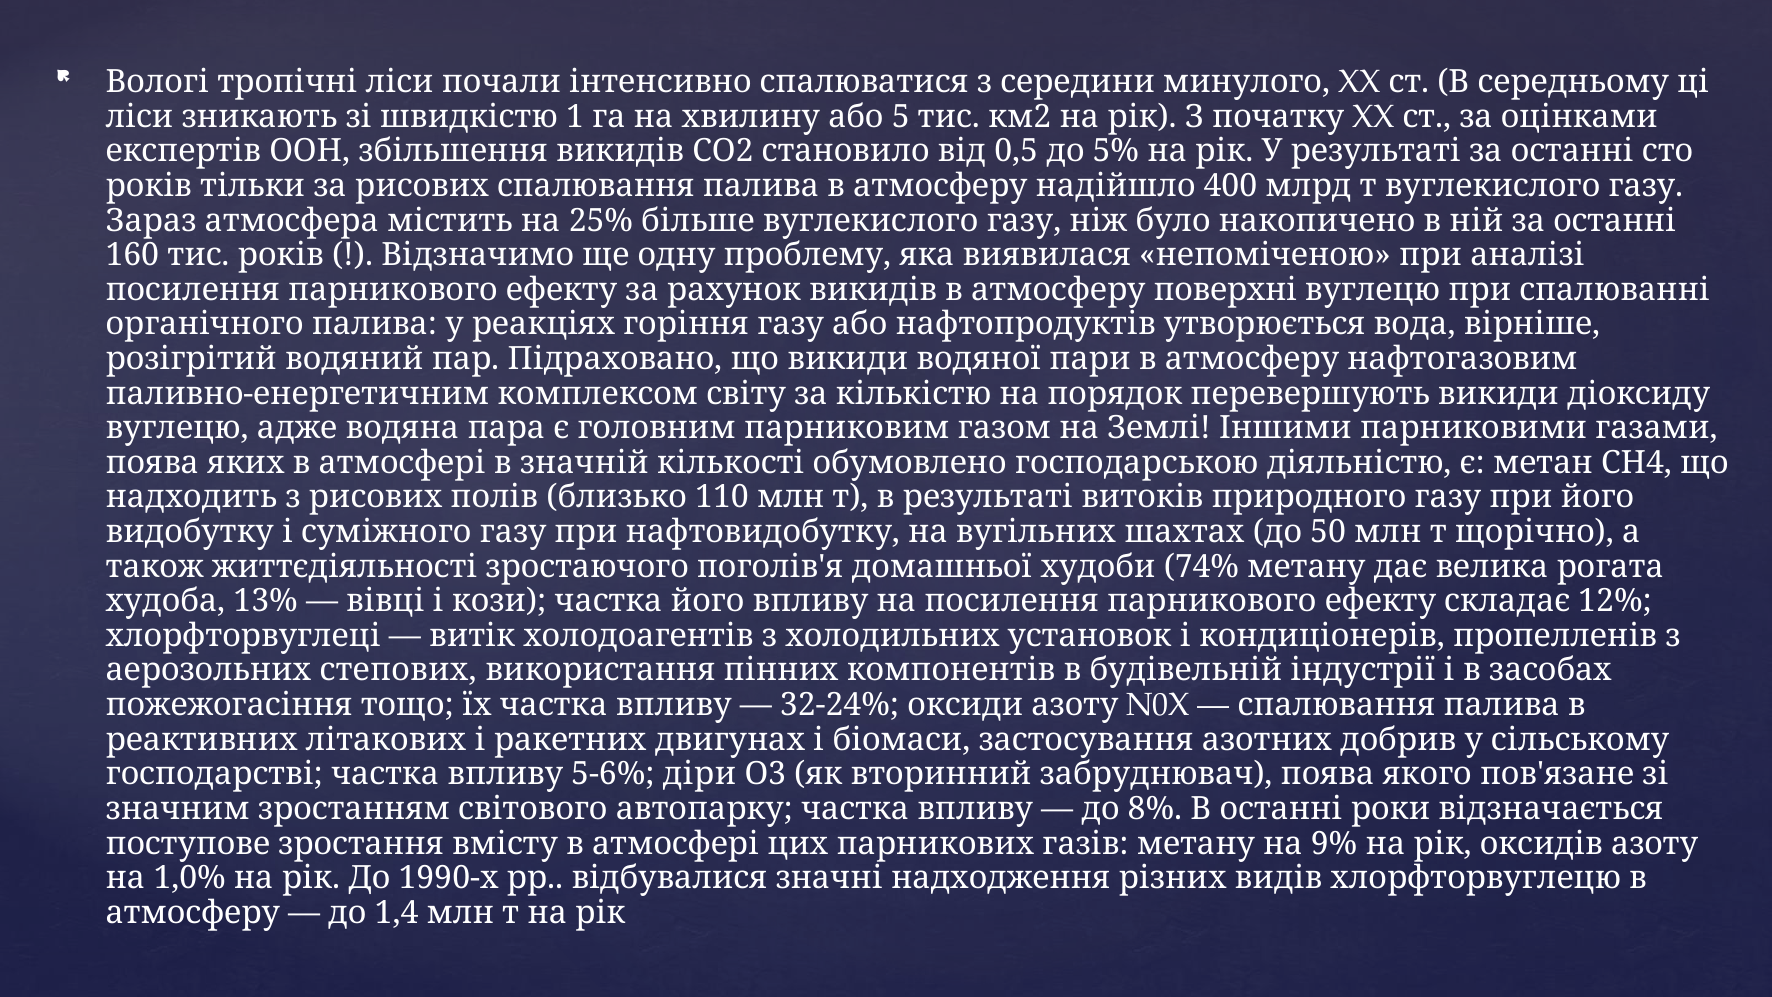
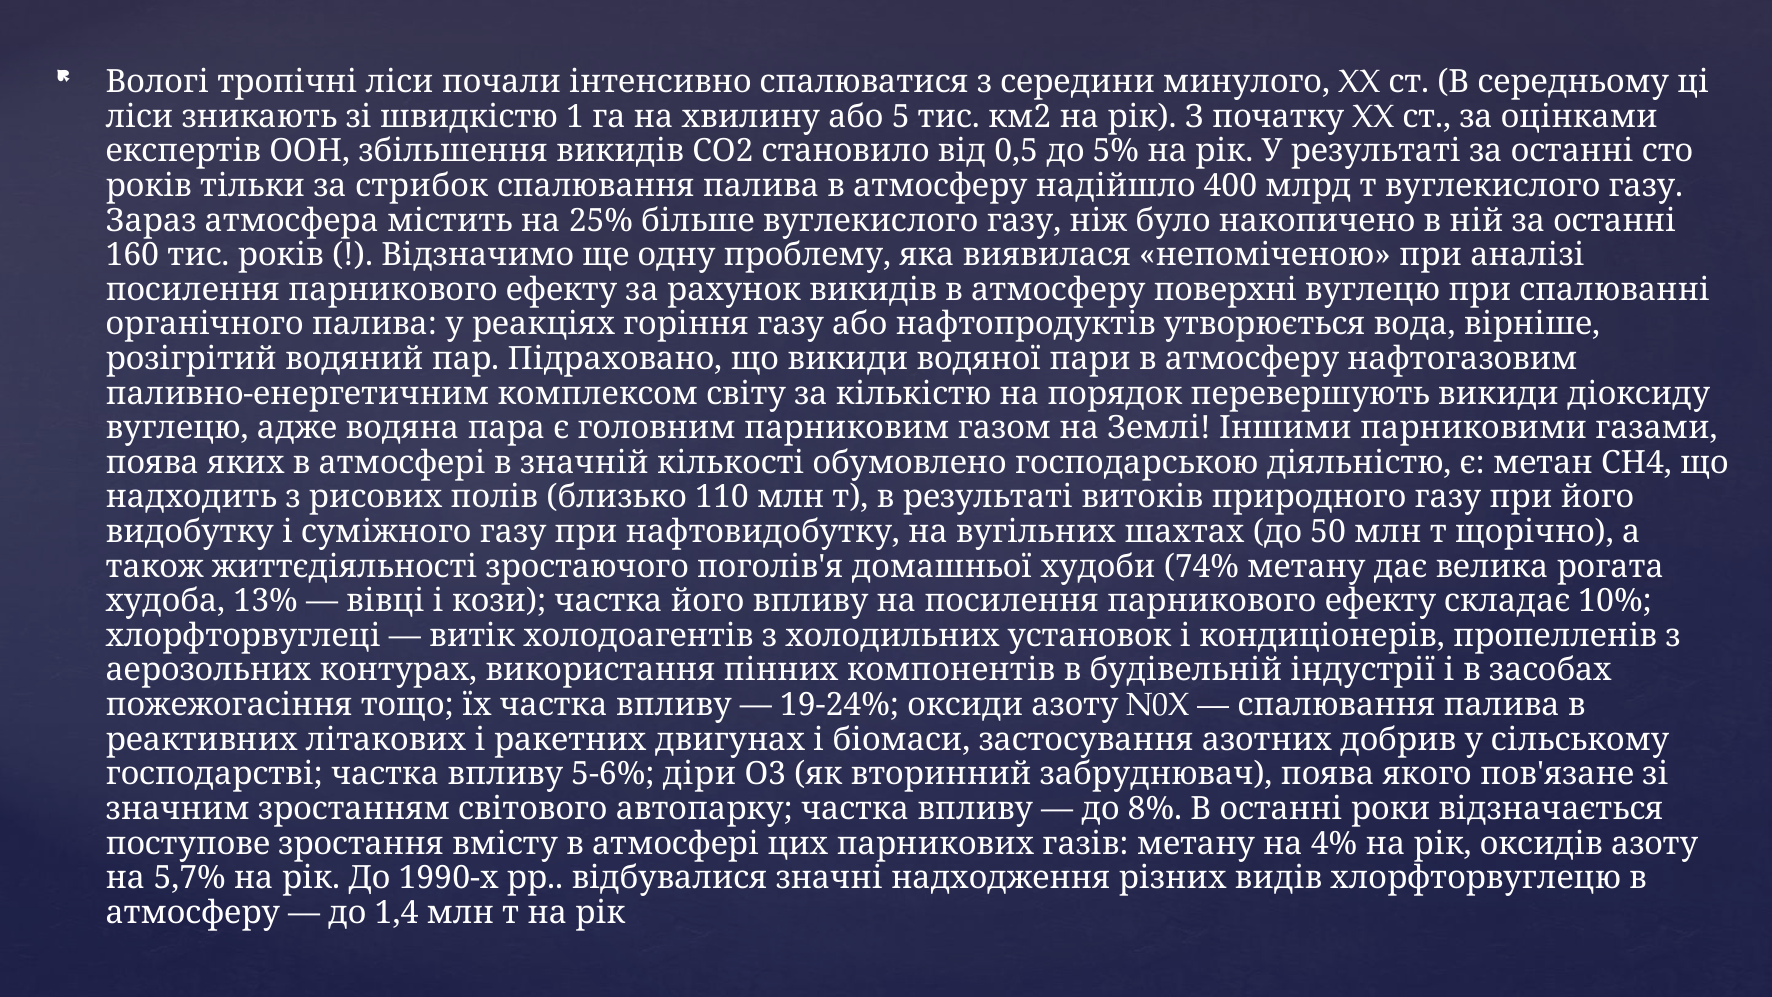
за рисових: рисових -> стрибок
12%: 12% -> 10%
степових: степових -> контурах
32-24%: 32-24% -> 19-24%
9%: 9% -> 4%
1,0%: 1,0% -> 5,7%
